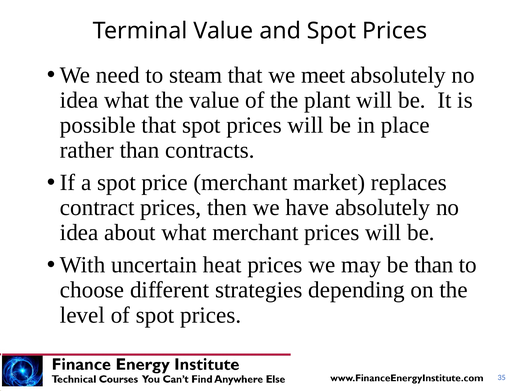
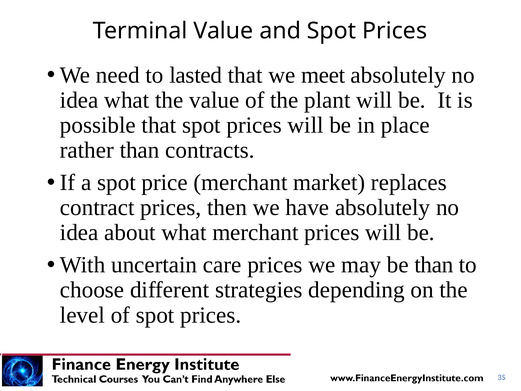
steam: steam -> lasted
heat: heat -> care
